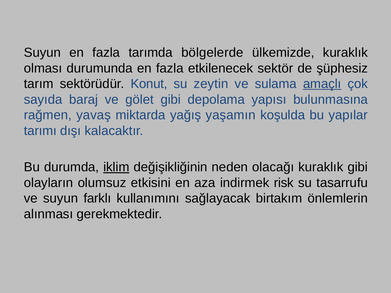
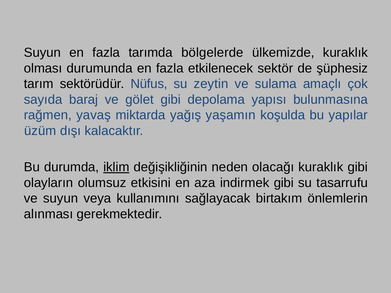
Konut: Konut -> Nüfus
amaçlı underline: present -> none
tarımı: tarımı -> üzüm
indirmek risk: risk -> gibi
farklı: farklı -> veya
